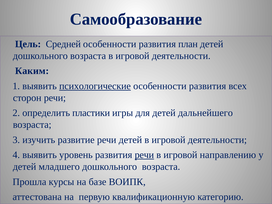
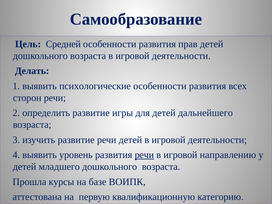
план: план -> прав
Каким: Каким -> Делать
психологические underline: present -> none
определить пластики: пластики -> развитие
